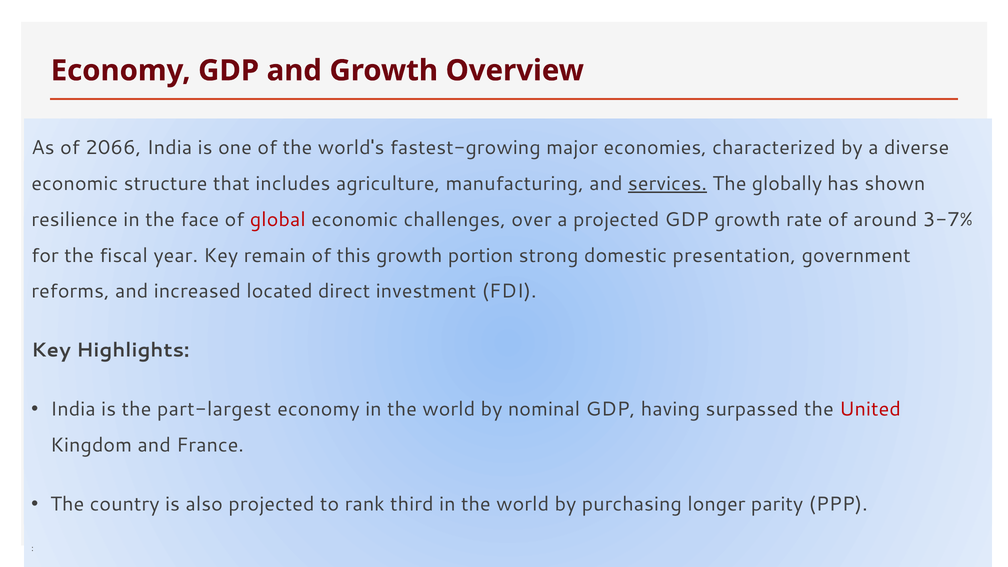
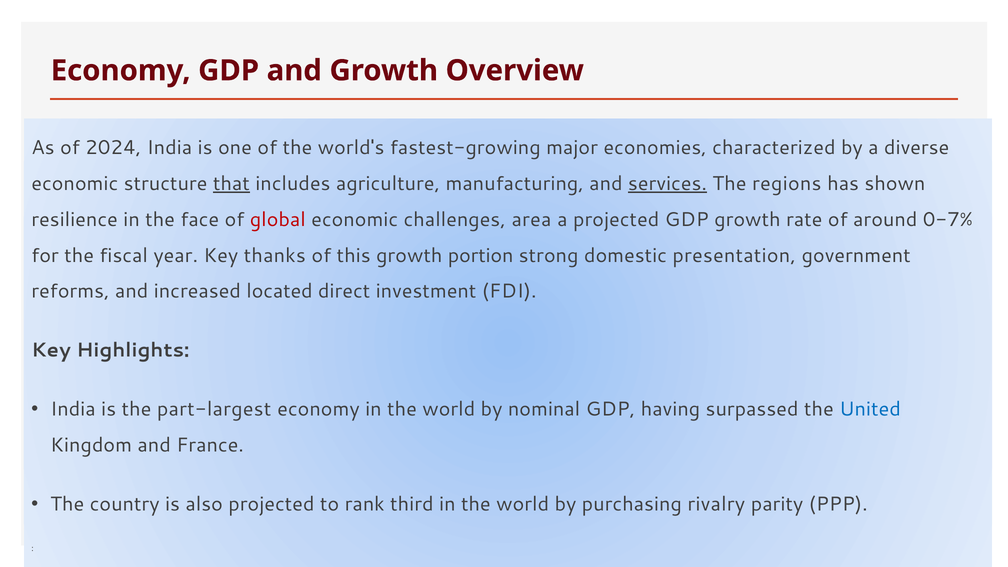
2066: 2066 -> 2024
that underline: none -> present
globally: globally -> regions
over: over -> area
3-7%: 3-7% -> 0-7%
remain: remain -> thanks
United colour: red -> blue
longer: longer -> rivalry
